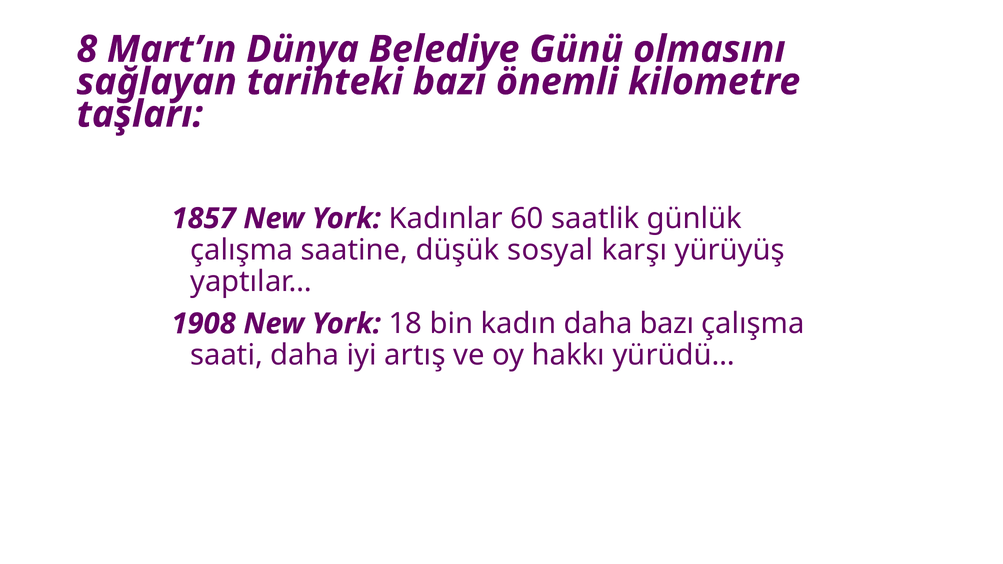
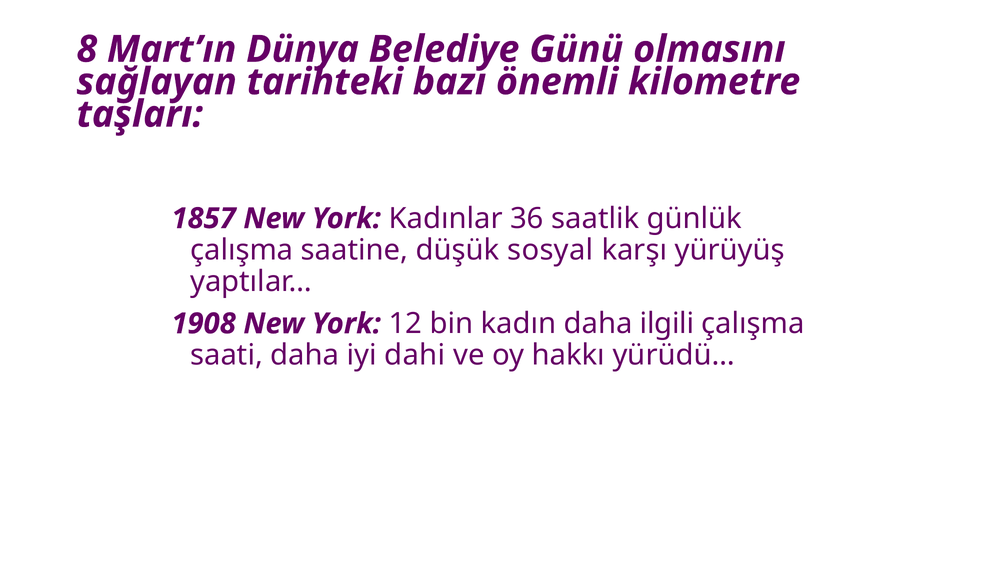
60: 60 -> 36
18: 18 -> 12
daha bazı: bazı -> ilgili
artış: artış -> dahi
